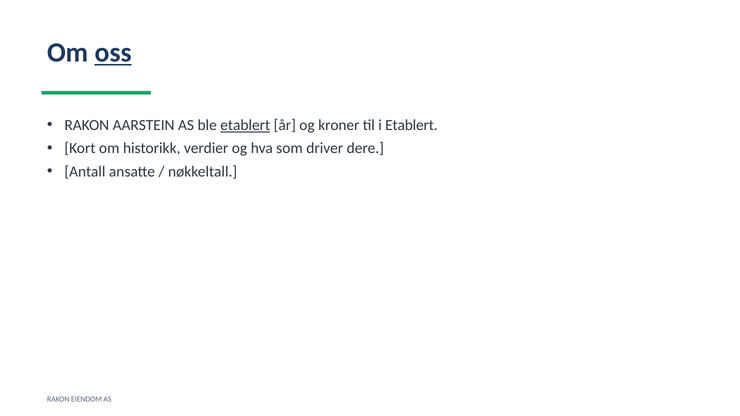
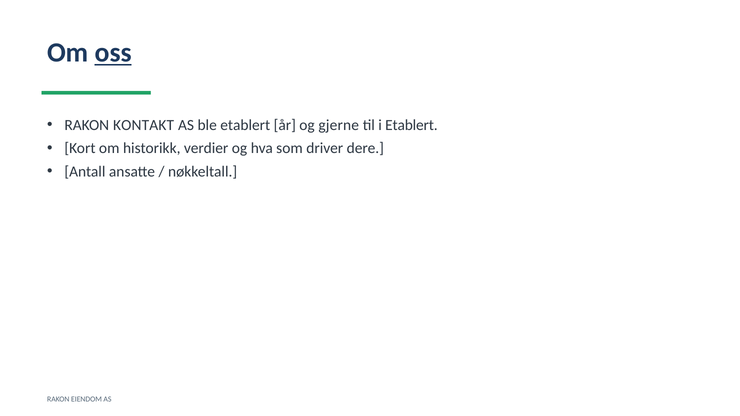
AARSTEIN: AARSTEIN -> KONTAKT
etablert at (245, 125) underline: present -> none
kroner: kroner -> gjerne
